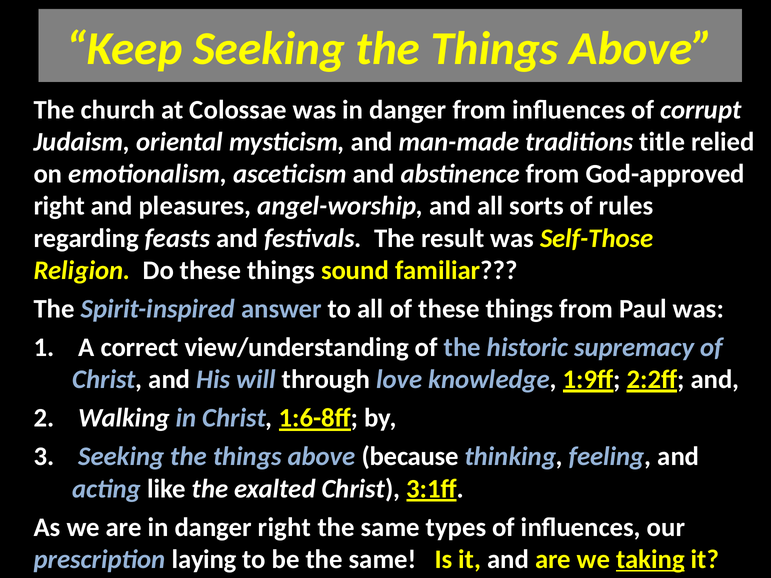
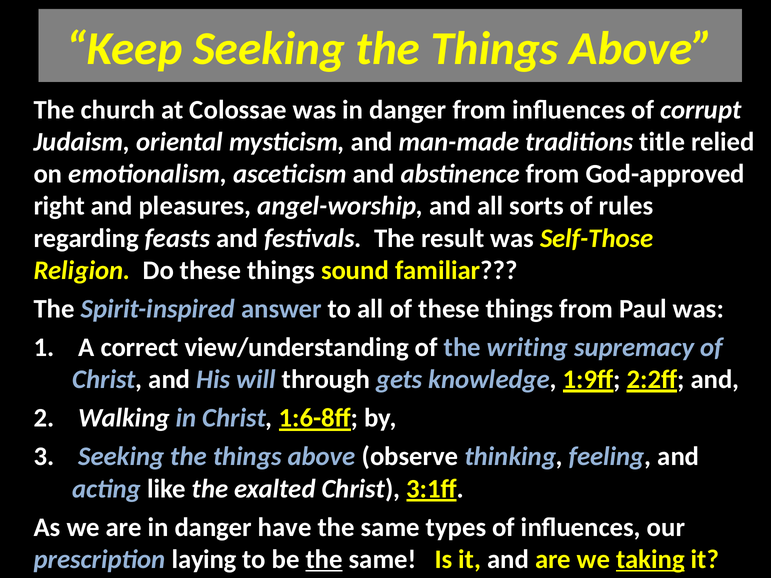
historic: historic -> writing
love: love -> gets
because: because -> observe
danger right: right -> have
the at (324, 560) underline: none -> present
